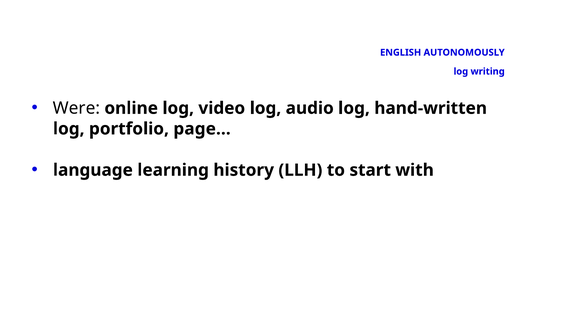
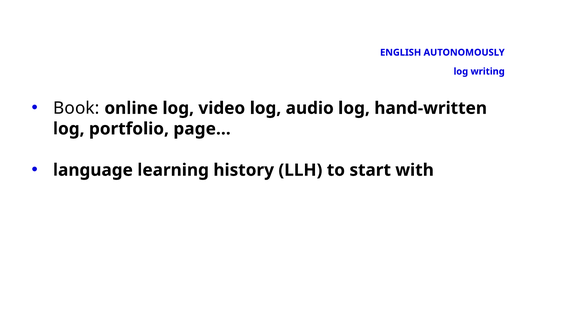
Were: Were -> Book
